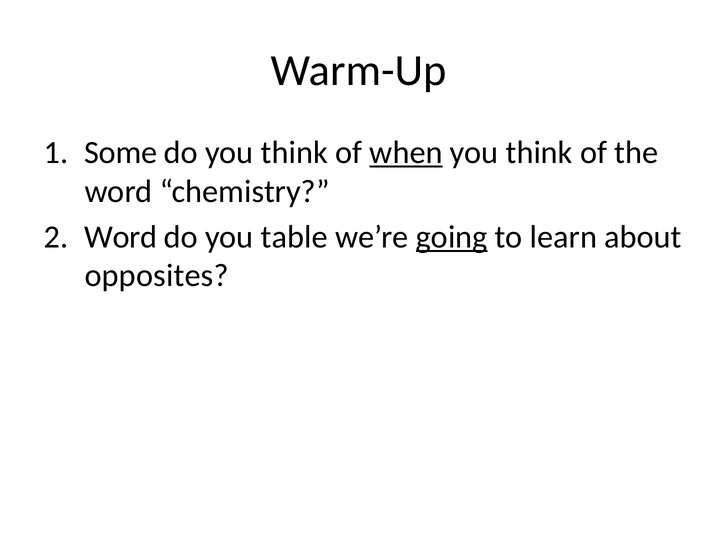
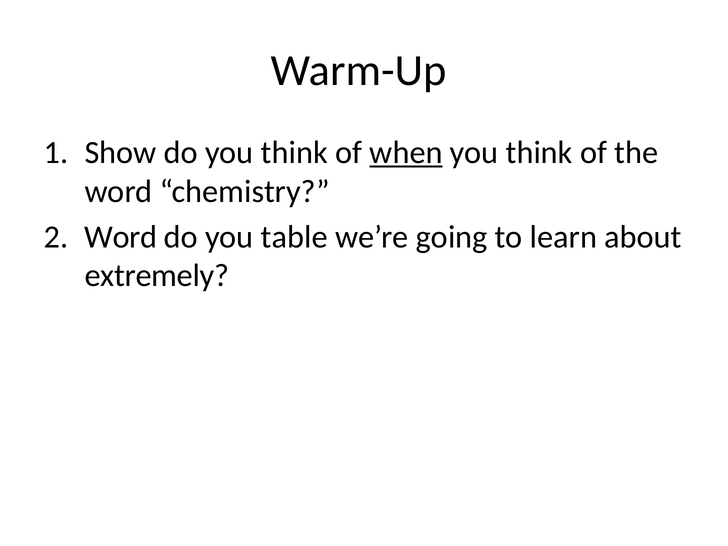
Some: Some -> Show
going underline: present -> none
opposites: opposites -> extremely
